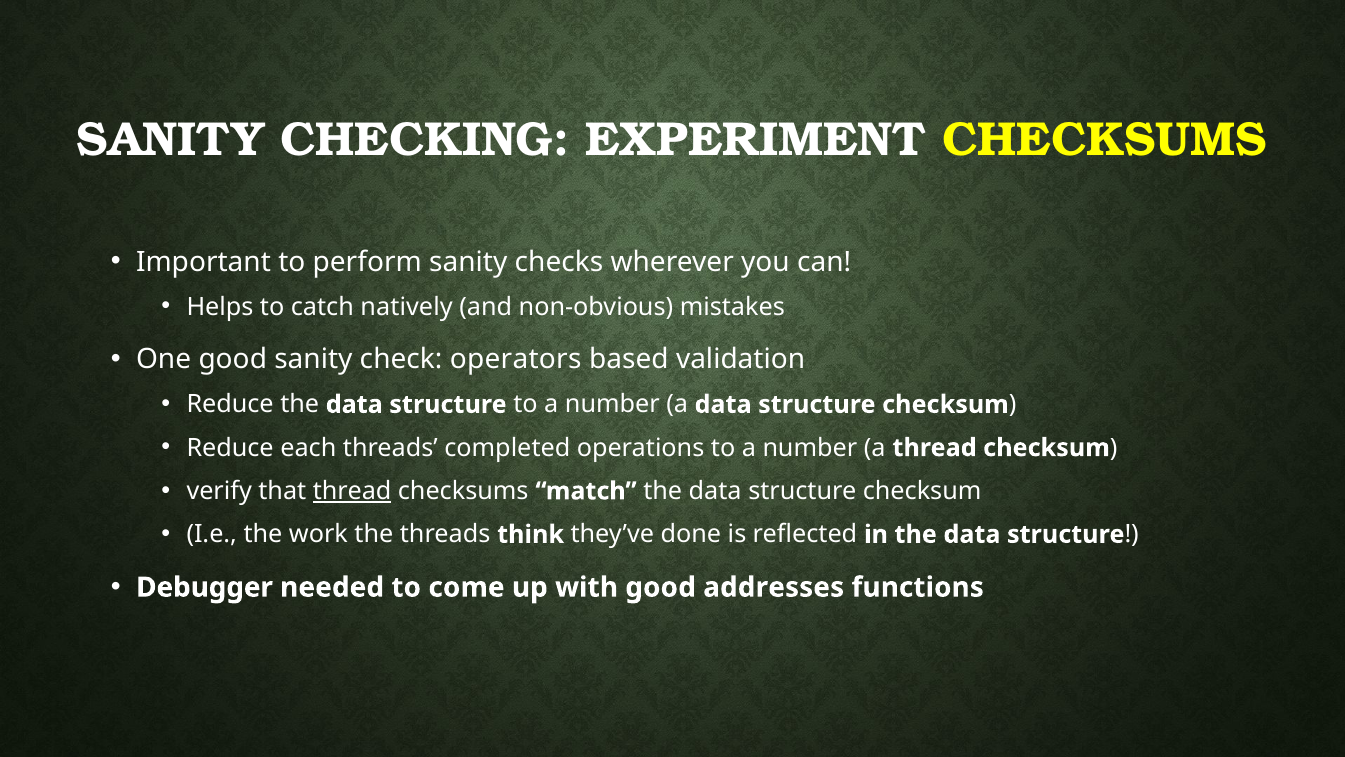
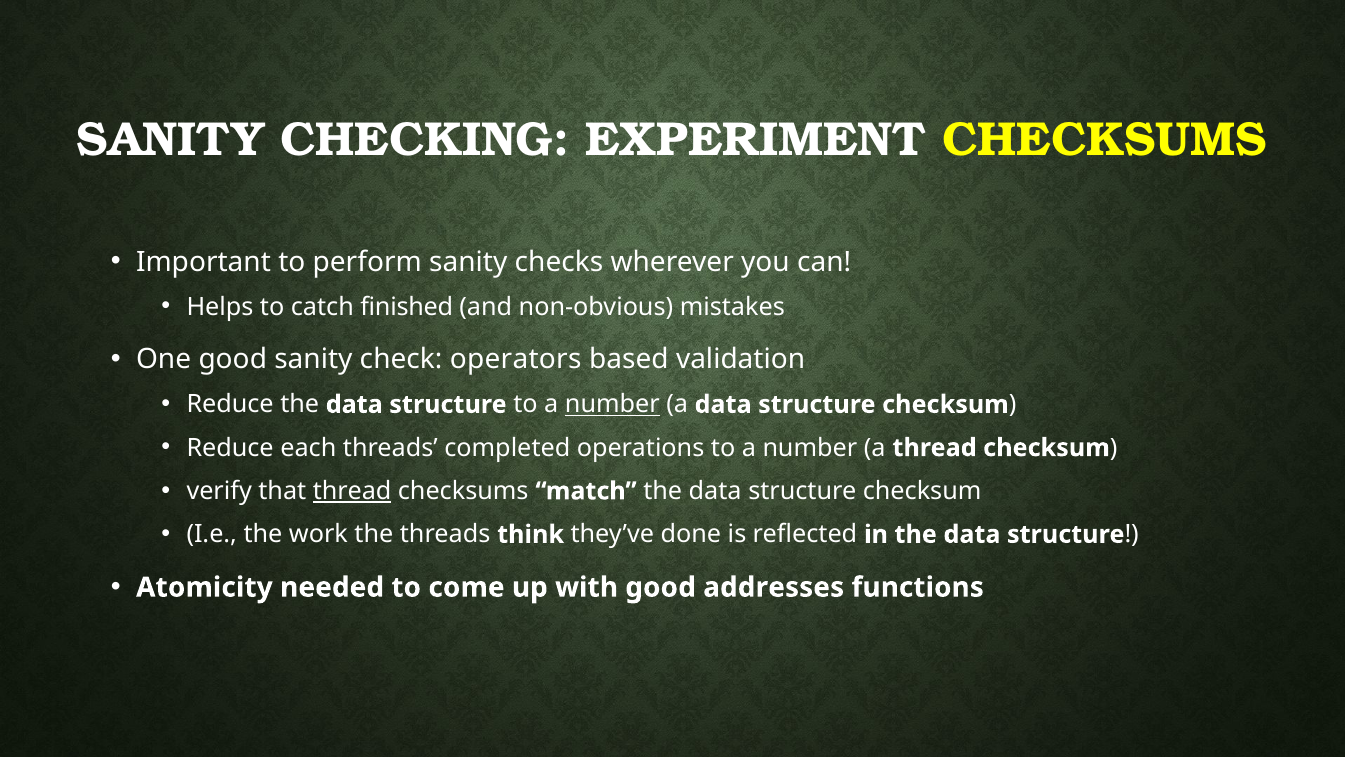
natively: natively -> finished
number at (612, 404) underline: none -> present
Debugger: Debugger -> Atomicity
